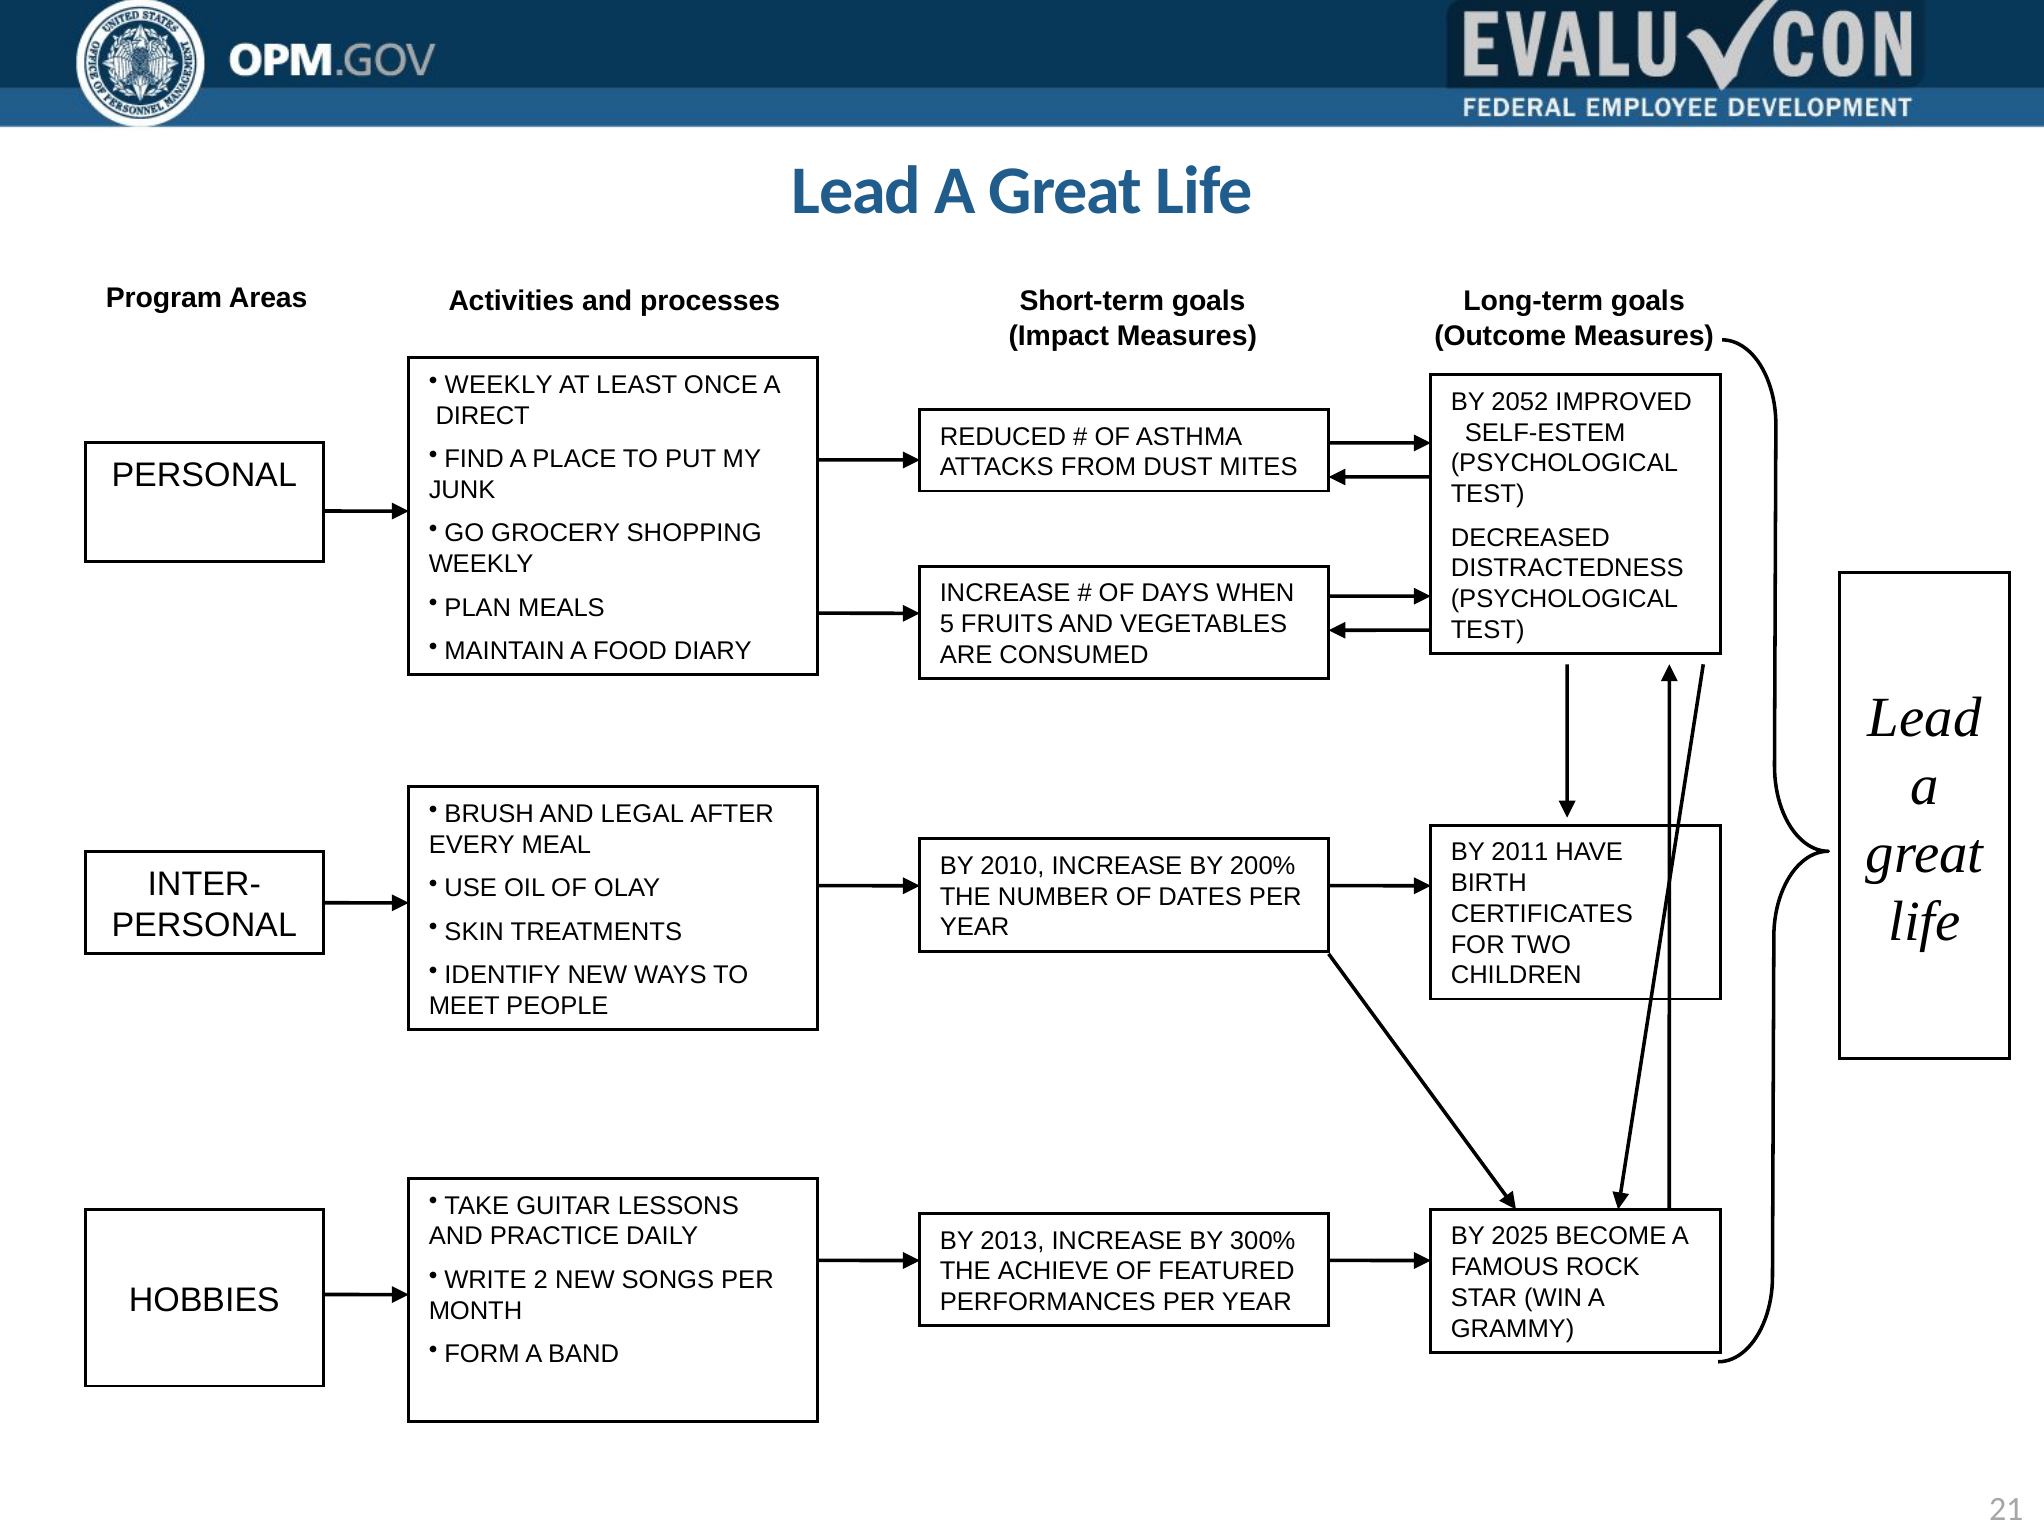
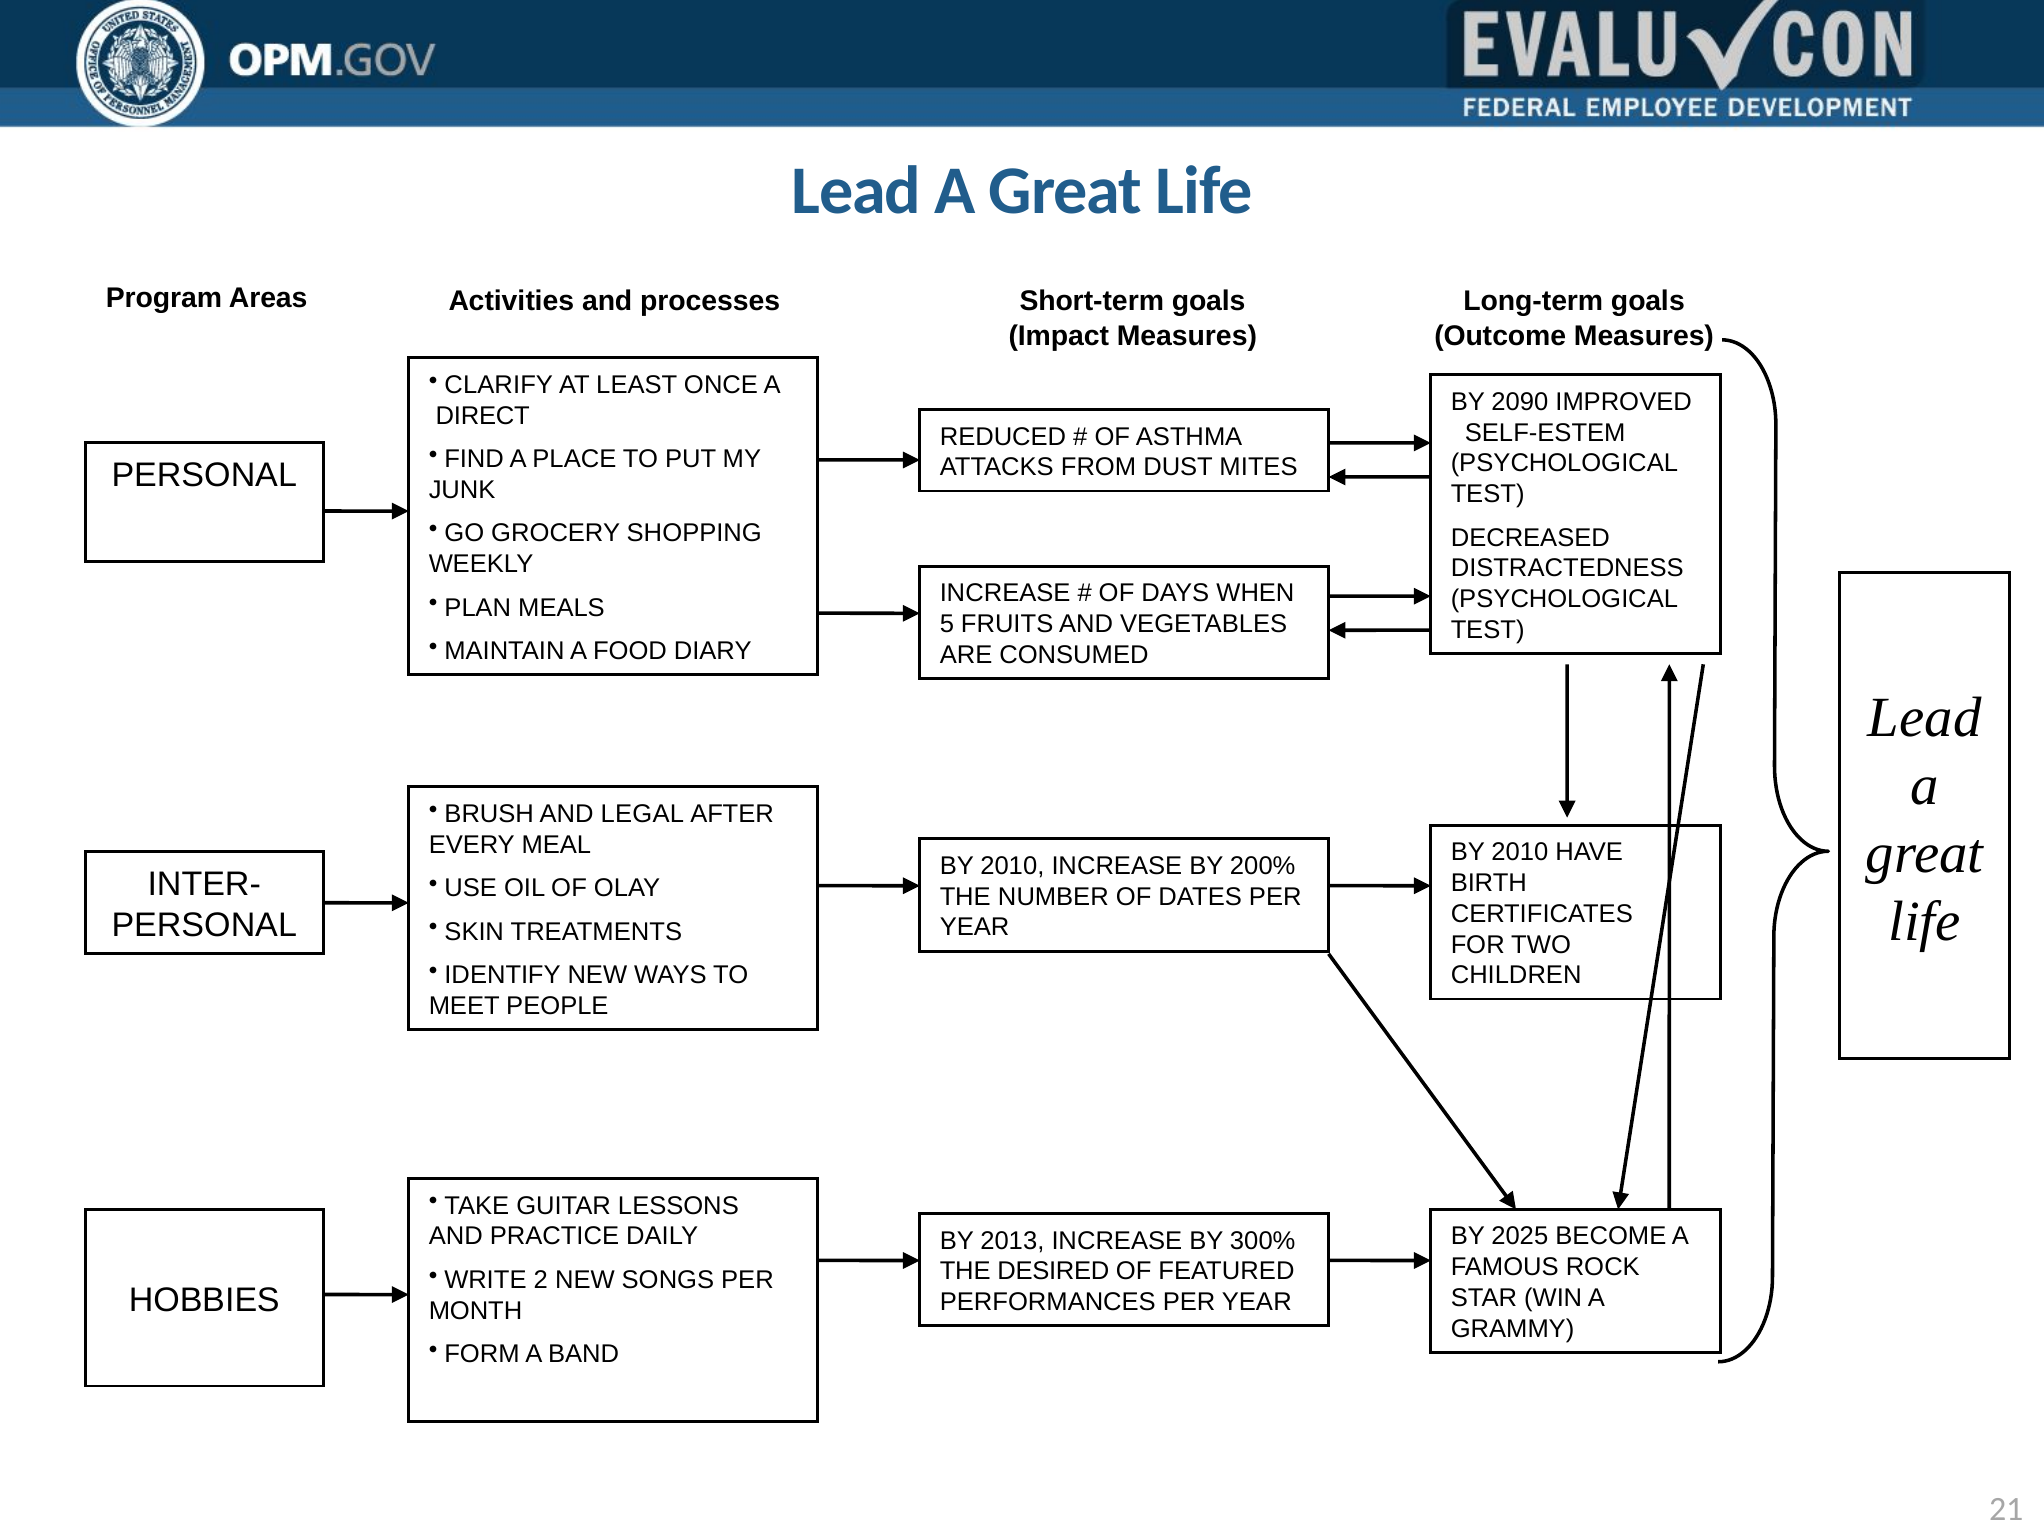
WEEKLY at (499, 385): WEEKLY -> CLARIFY
2052: 2052 -> 2090
2011 at (1520, 853): 2011 -> 2010
ACHIEVE: ACHIEVE -> DESIRED
